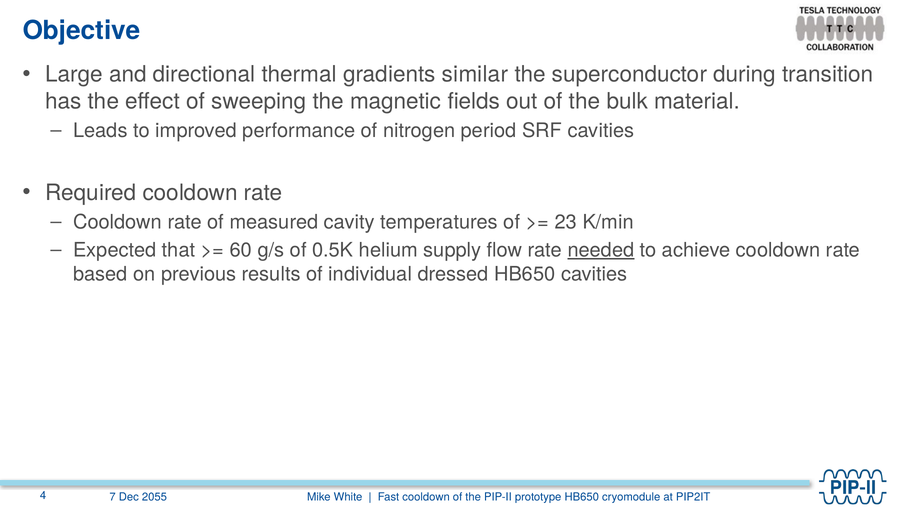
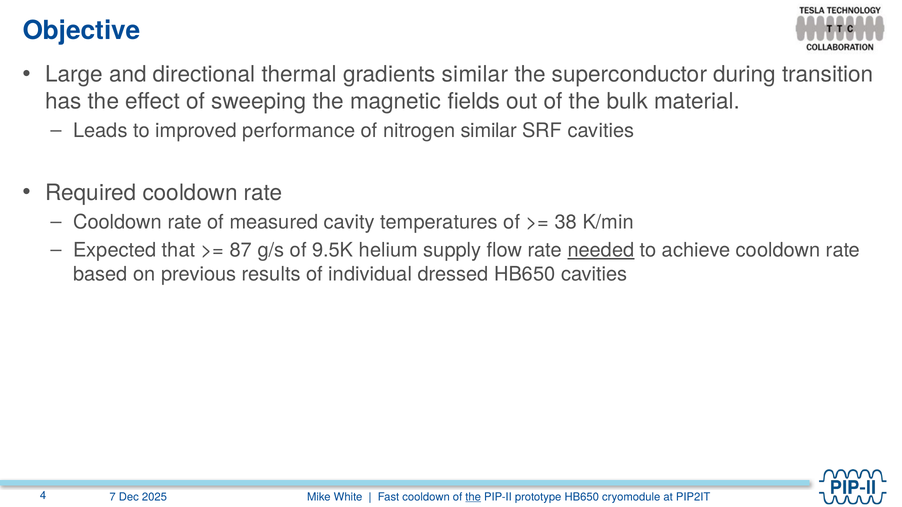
nitrogen period: period -> similar
23: 23 -> 38
60: 60 -> 87
0.5K: 0.5K -> 9.5K
the at (473, 497) underline: none -> present
2055: 2055 -> 2025
